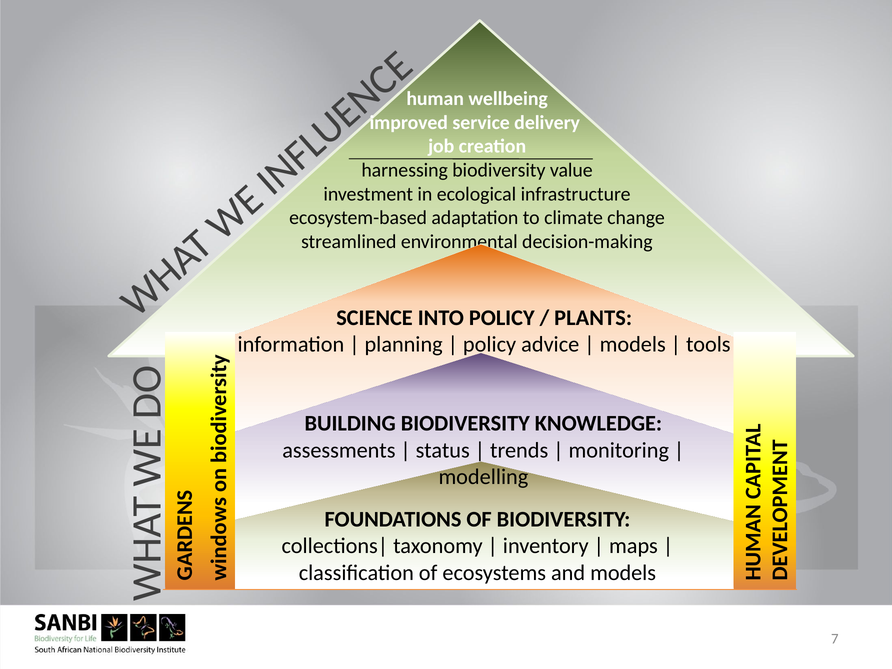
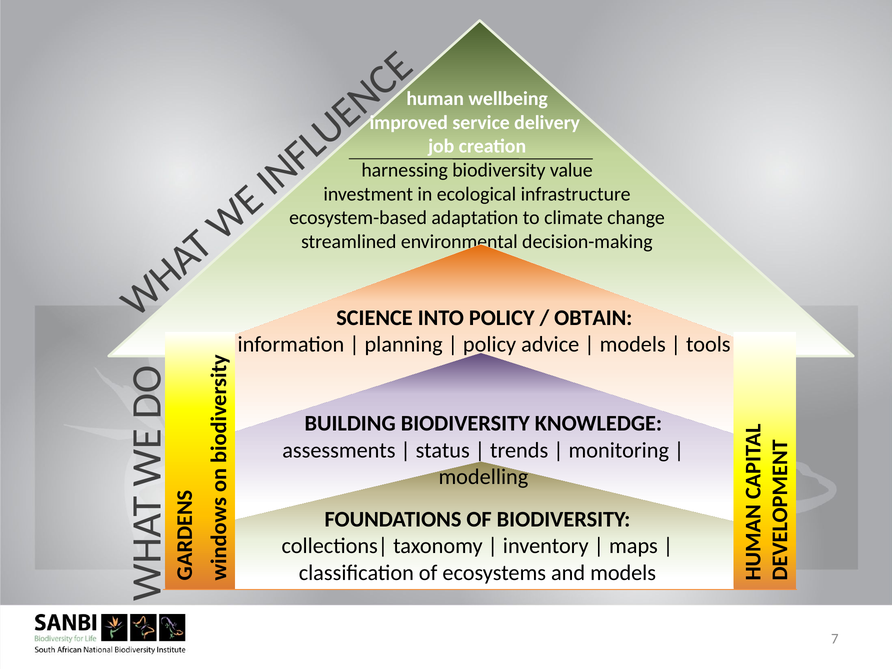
PLANTS: PLANTS -> OBTAIN
